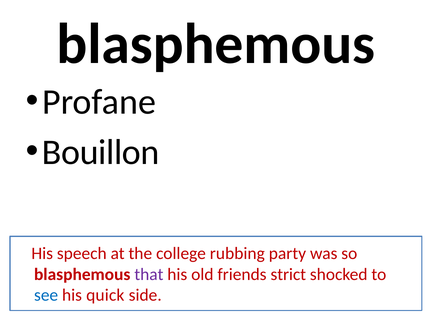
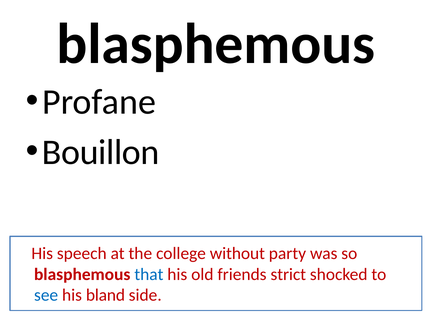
rubbing: rubbing -> without
that colour: purple -> blue
quick: quick -> bland
